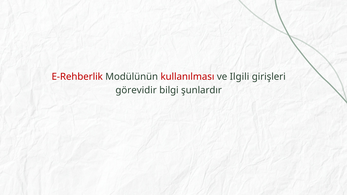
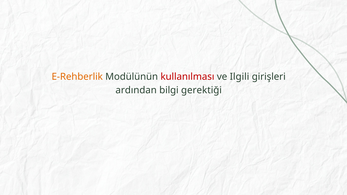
E-Rehberlik colour: red -> orange
görevidir: görevidir -> ardından
şunlardır: şunlardır -> gerektiği
